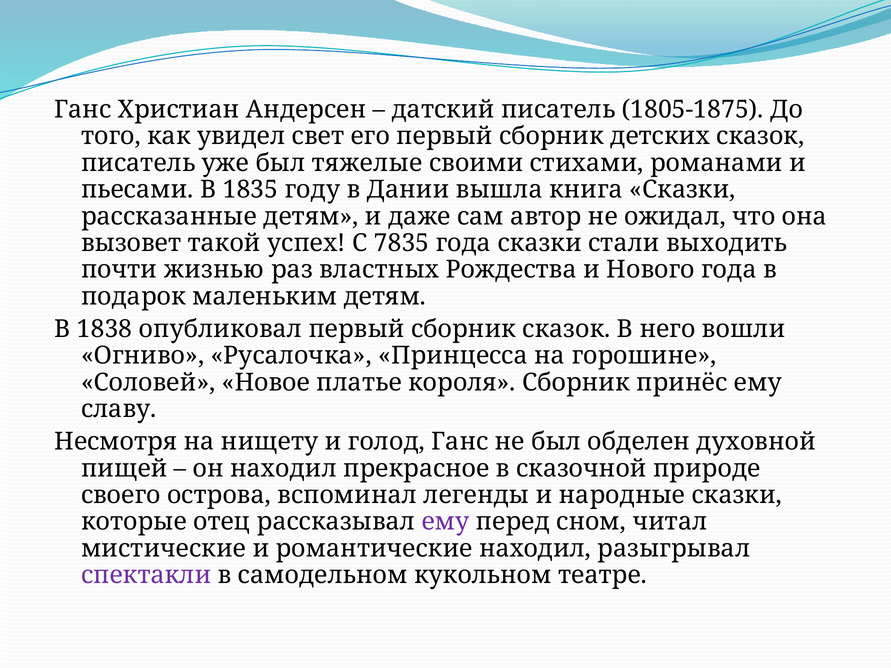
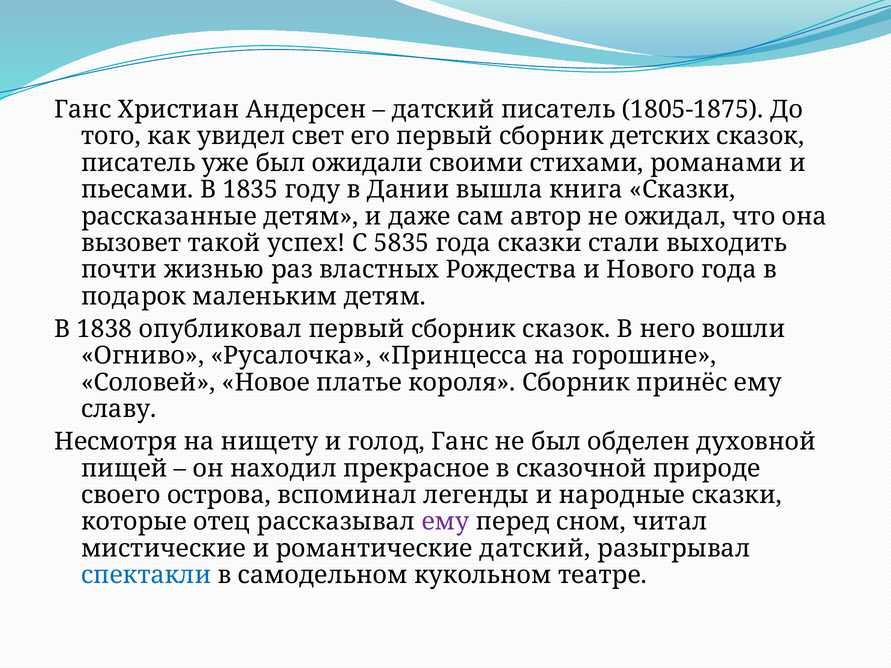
тяжелые: тяжелые -> ожидали
7835: 7835 -> 5835
романтические находил: находил -> датский
спектакли colour: purple -> blue
